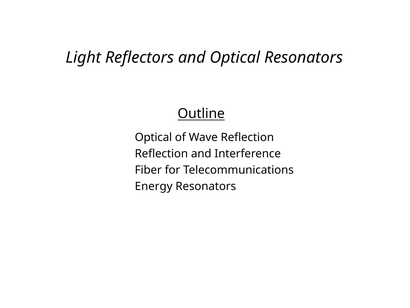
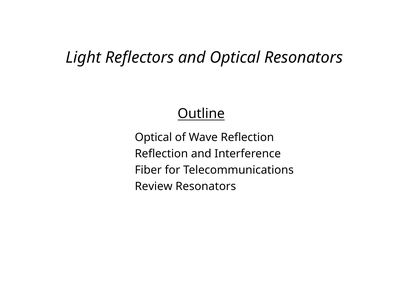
Energy: Energy -> Review
